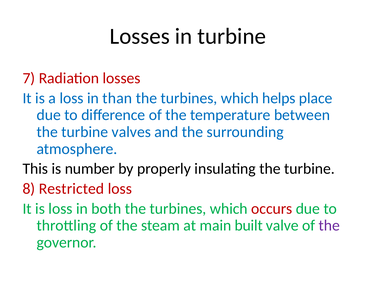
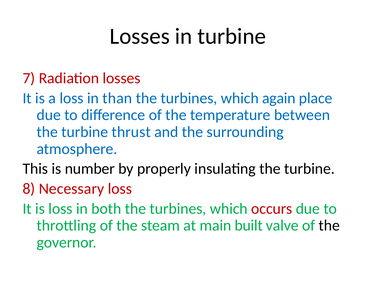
helps: helps -> again
valves: valves -> thrust
Restricted: Restricted -> Necessary
the at (329, 226) colour: purple -> black
